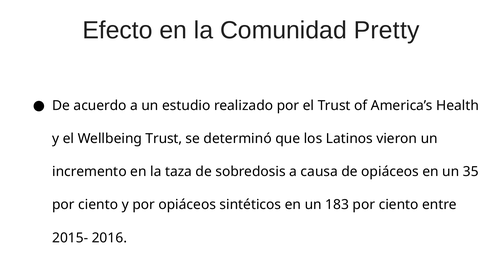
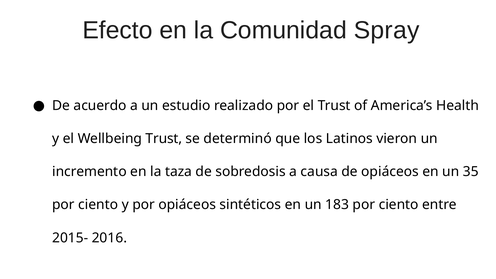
Pretty: Pretty -> Spray
